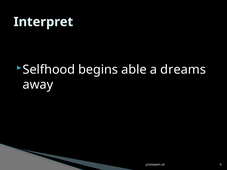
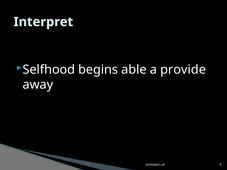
dreams: dreams -> provide
